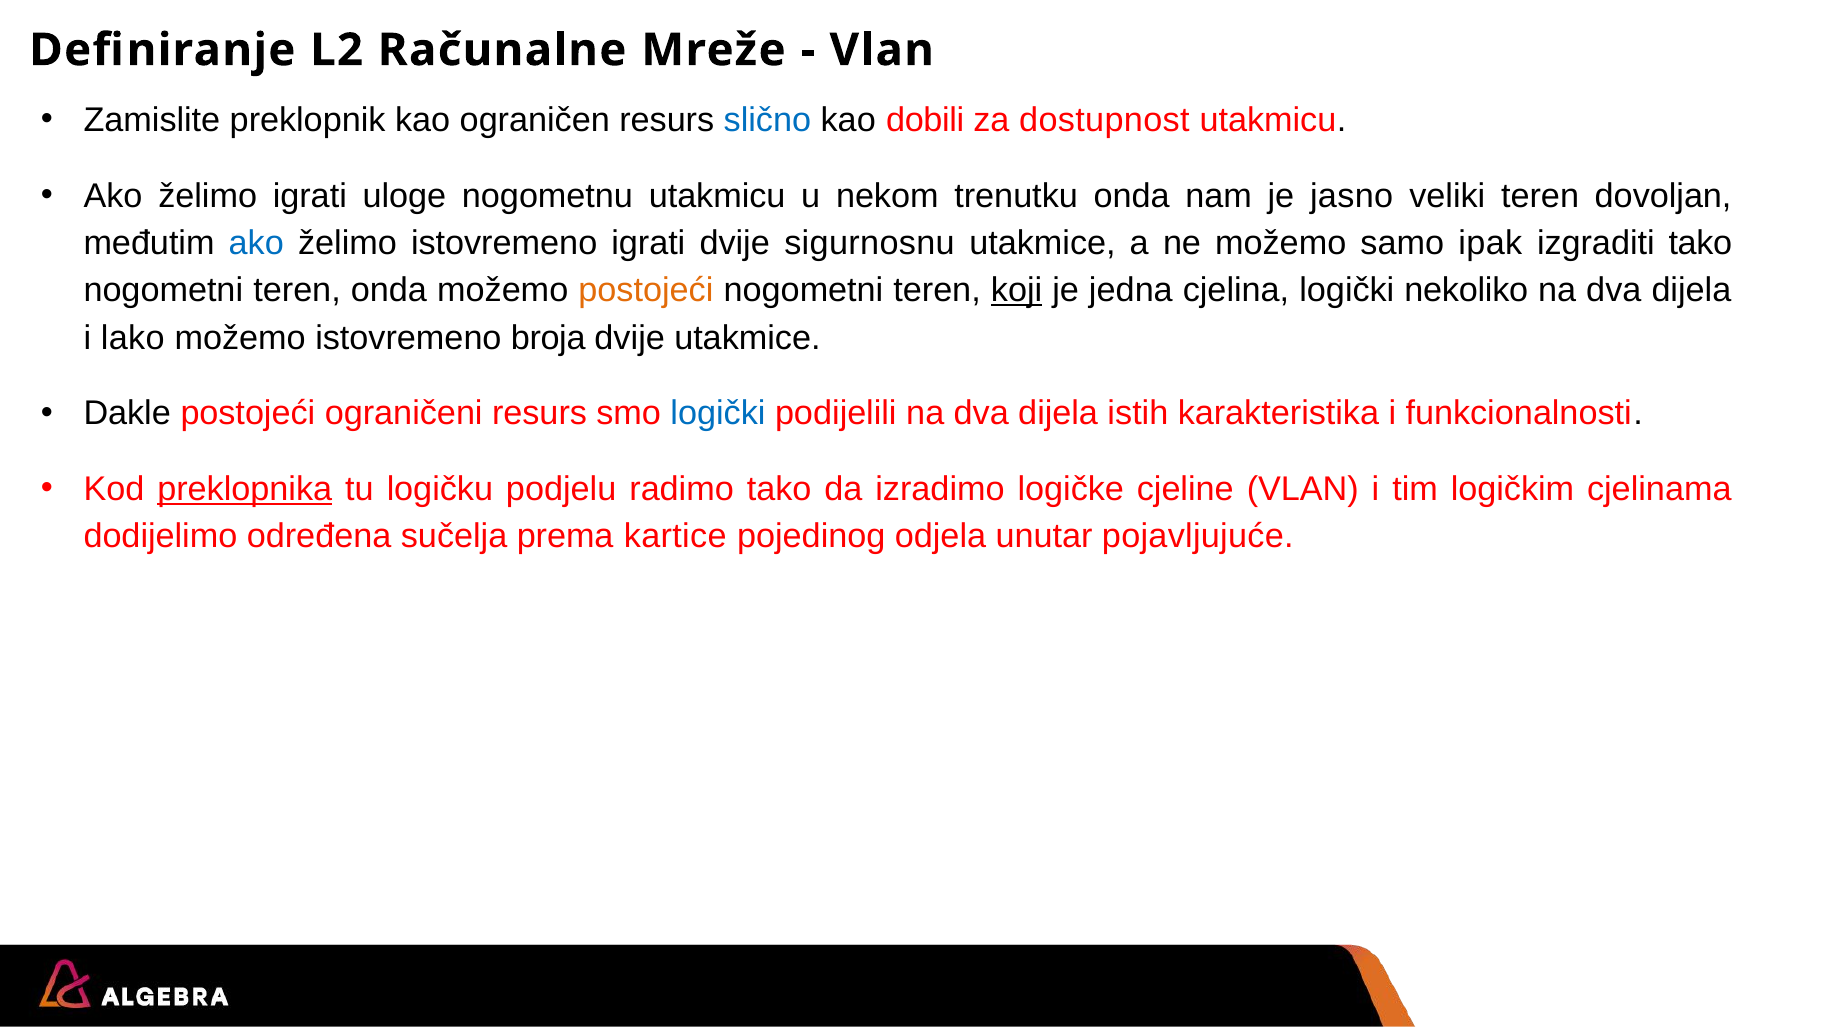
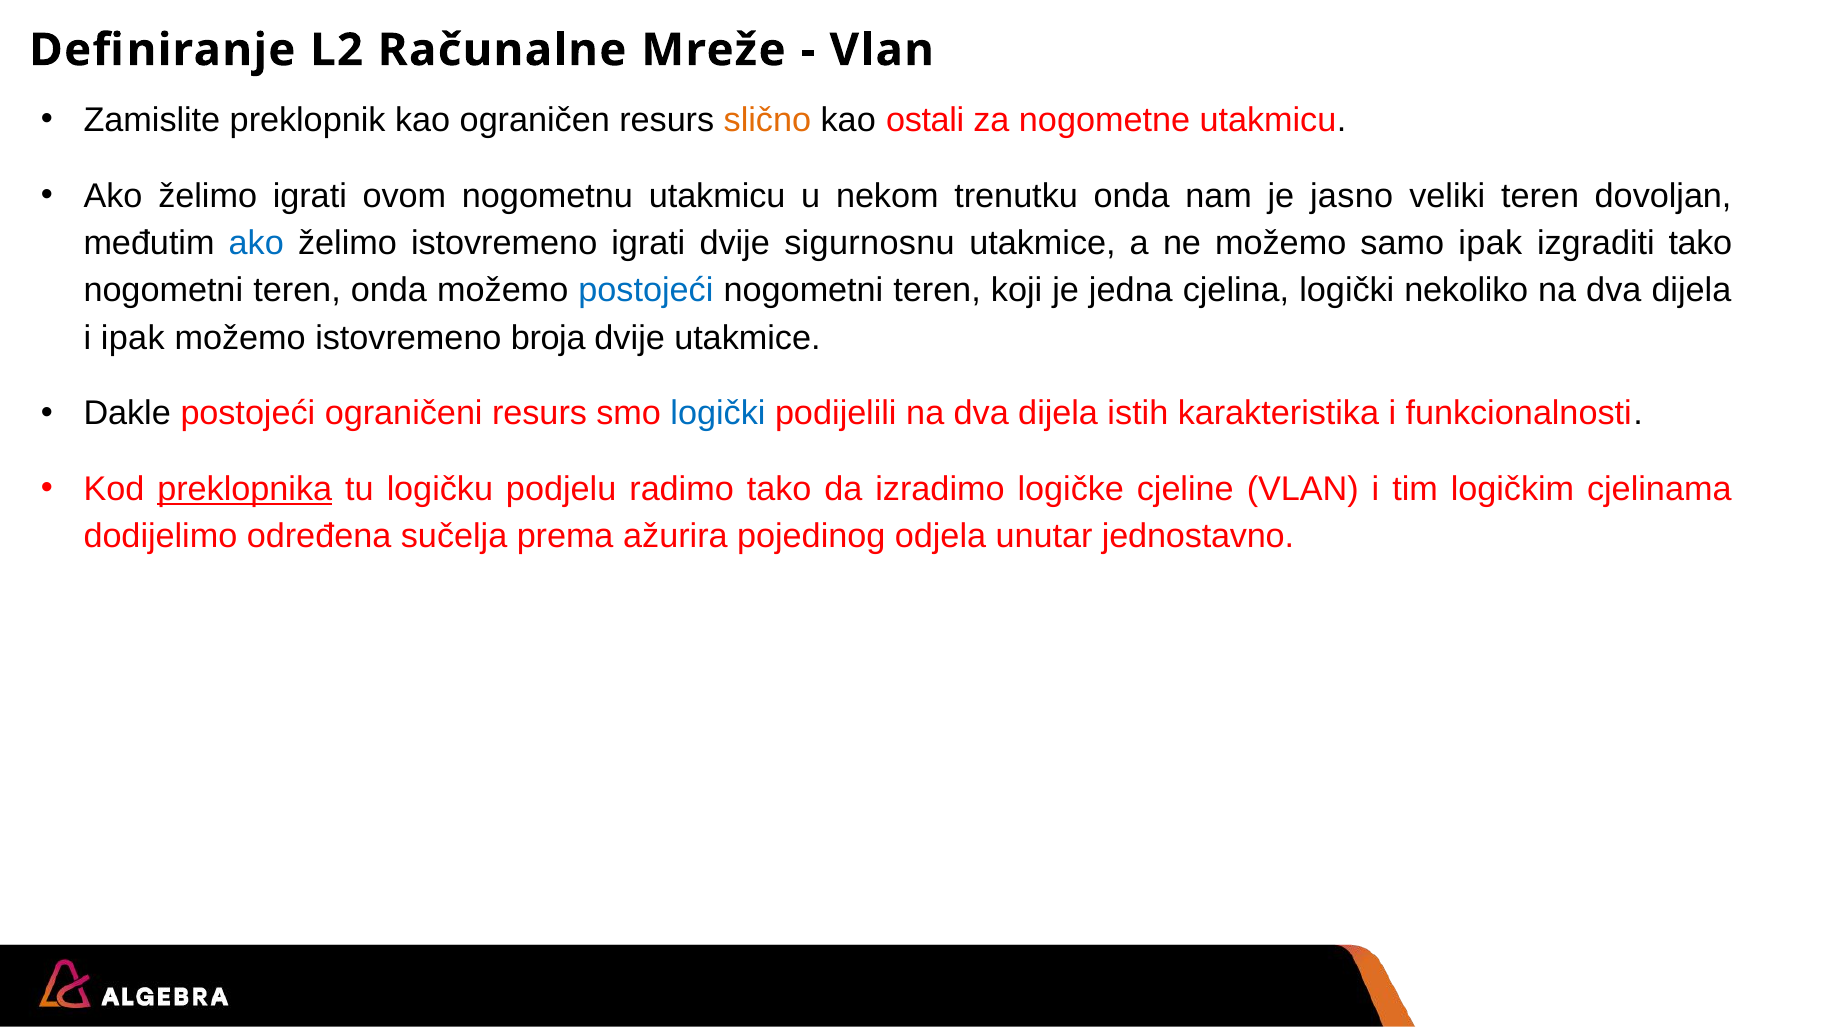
slično colour: blue -> orange
dobili: dobili -> ostali
dostupnost: dostupnost -> nogometne
uloge: uloge -> ovom
postojeći at (646, 291) colour: orange -> blue
koji underline: present -> none
i lako: lako -> ipak
kartice: kartice -> ažurira
pojavljujuće: pojavljujuće -> jednostavno
